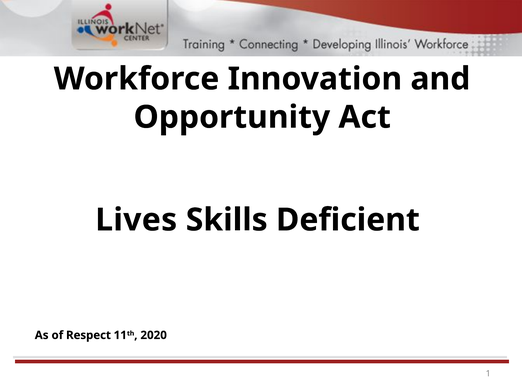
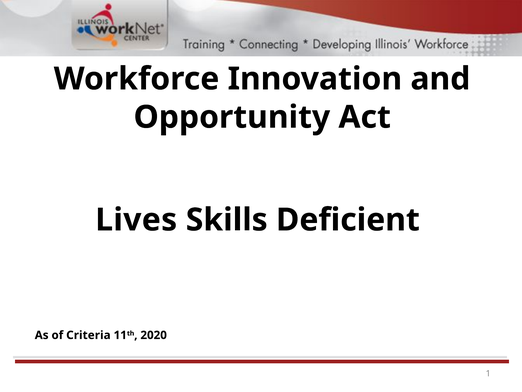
Respect: Respect -> Criteria
